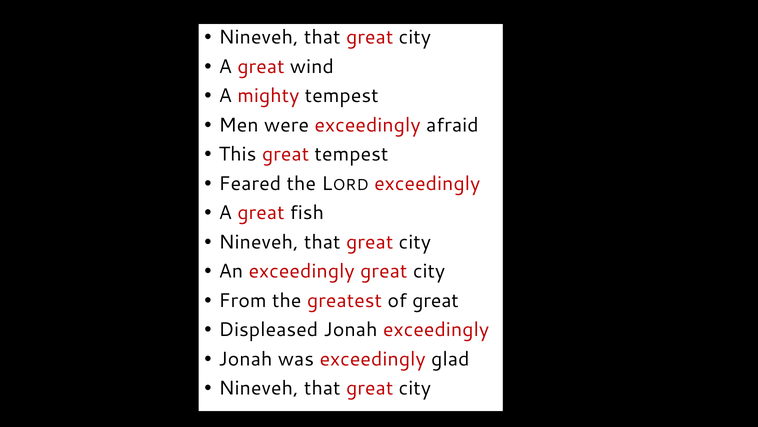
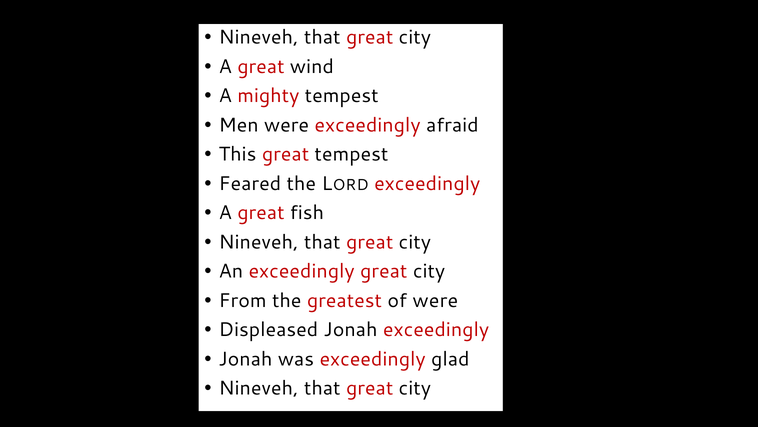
of great: great -> were
